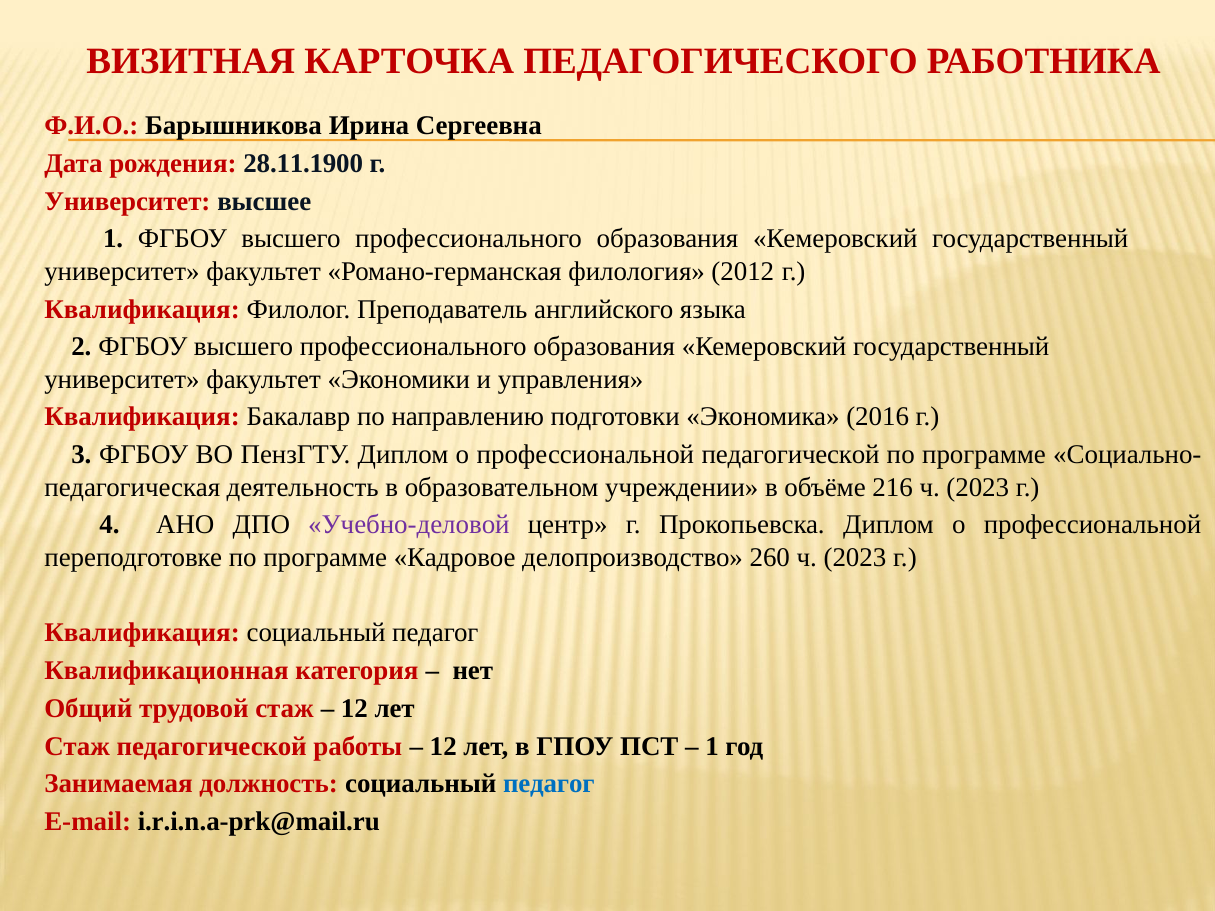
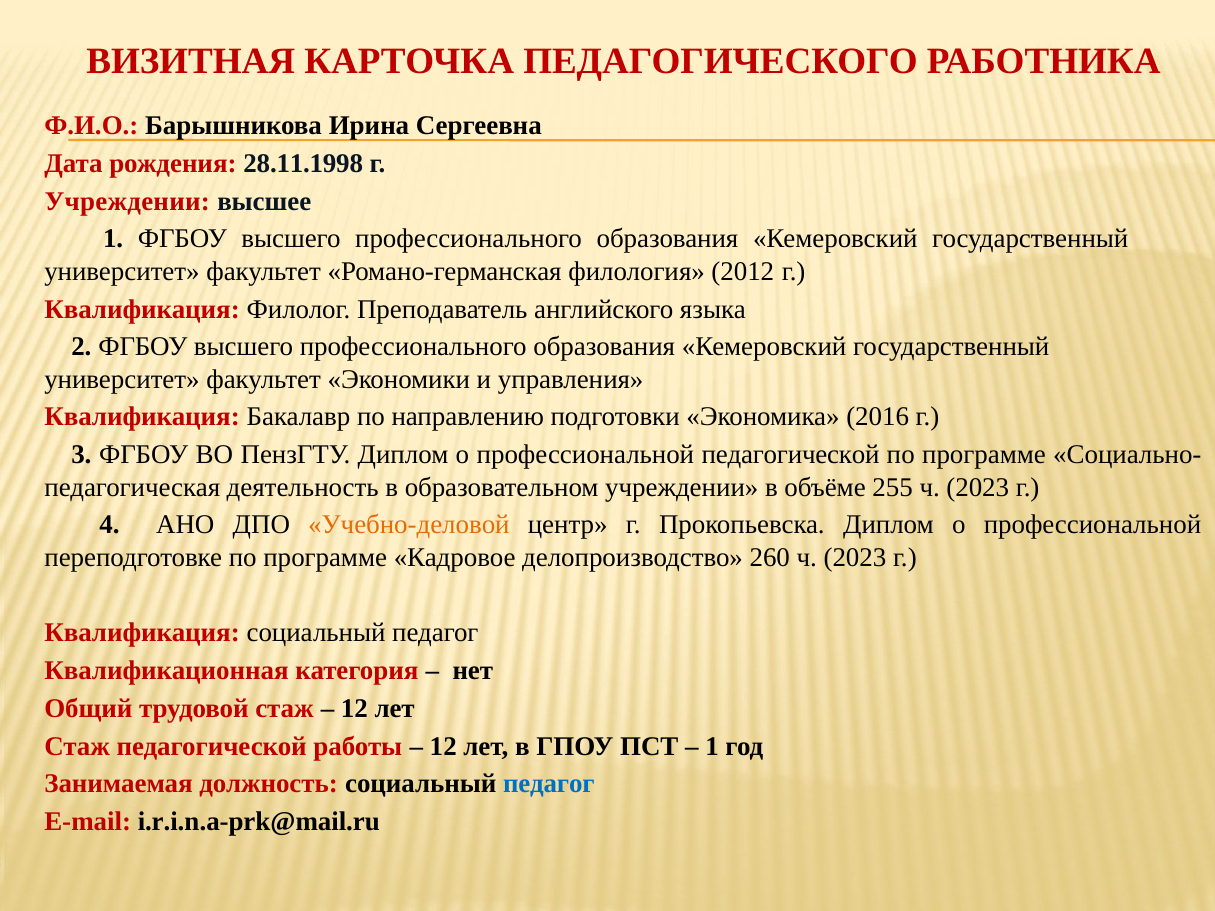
28.11.1900: 28.11.1900 -> 28.11.1998
Университет at (127, 201): Университет -> Учреждении
216: 216 -> 255
Учебно-деловой colour: purple -> orange
